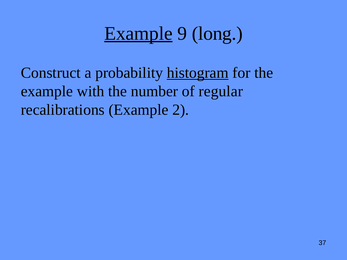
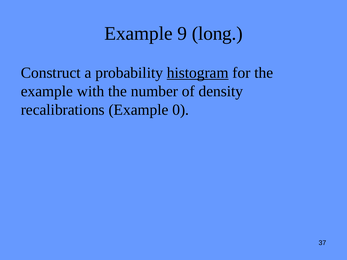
Example at (138, 33) underline: present -> none
regular: regular -> density
2: 2 -> 0
